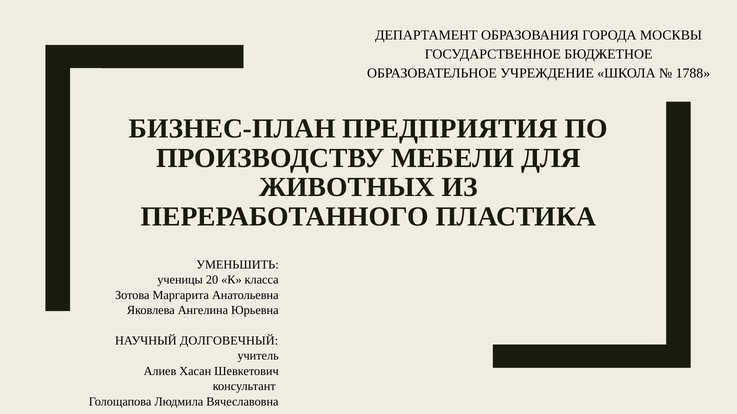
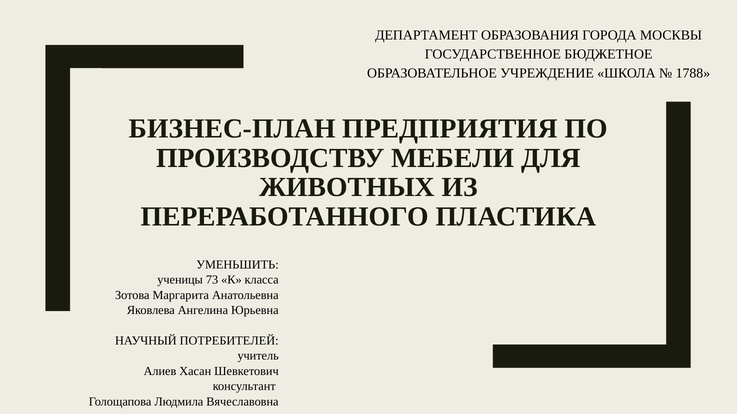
20: 20 -> 73
ДОЛГОВЕЧНЫЙ: ДОЛГОВЕЧНЫЙ -> ПОТРЕБИТЕЛЕЙ
